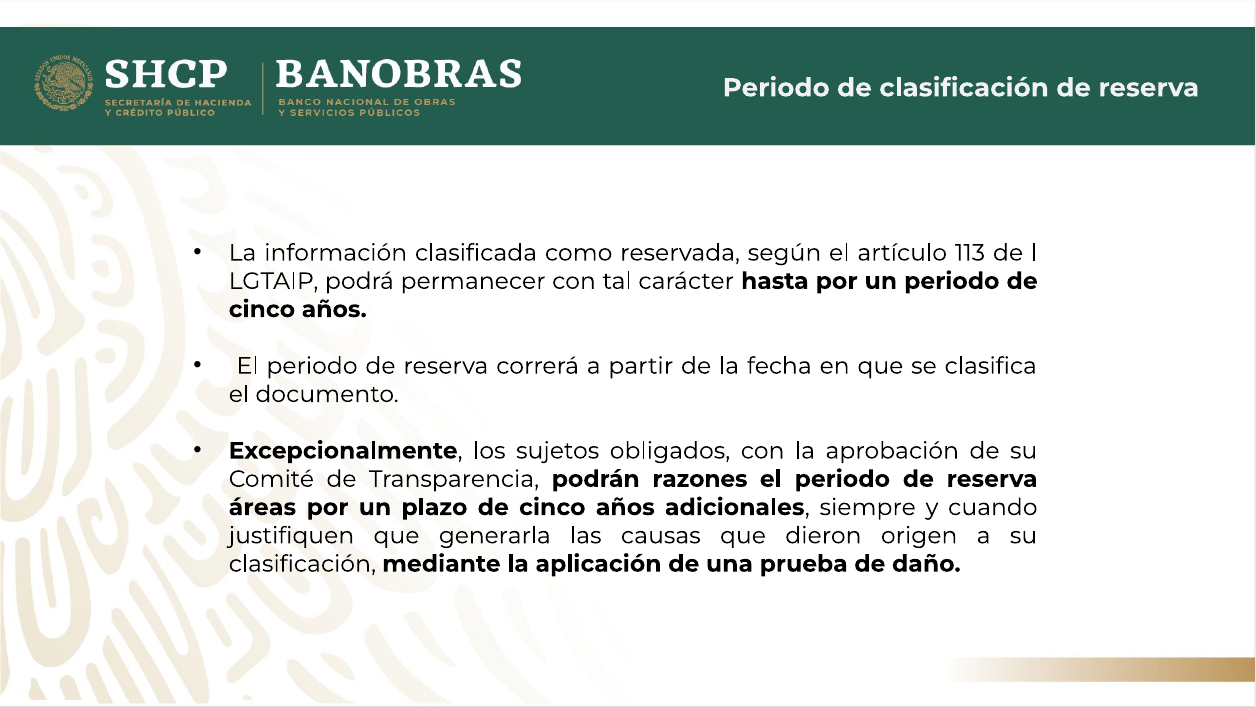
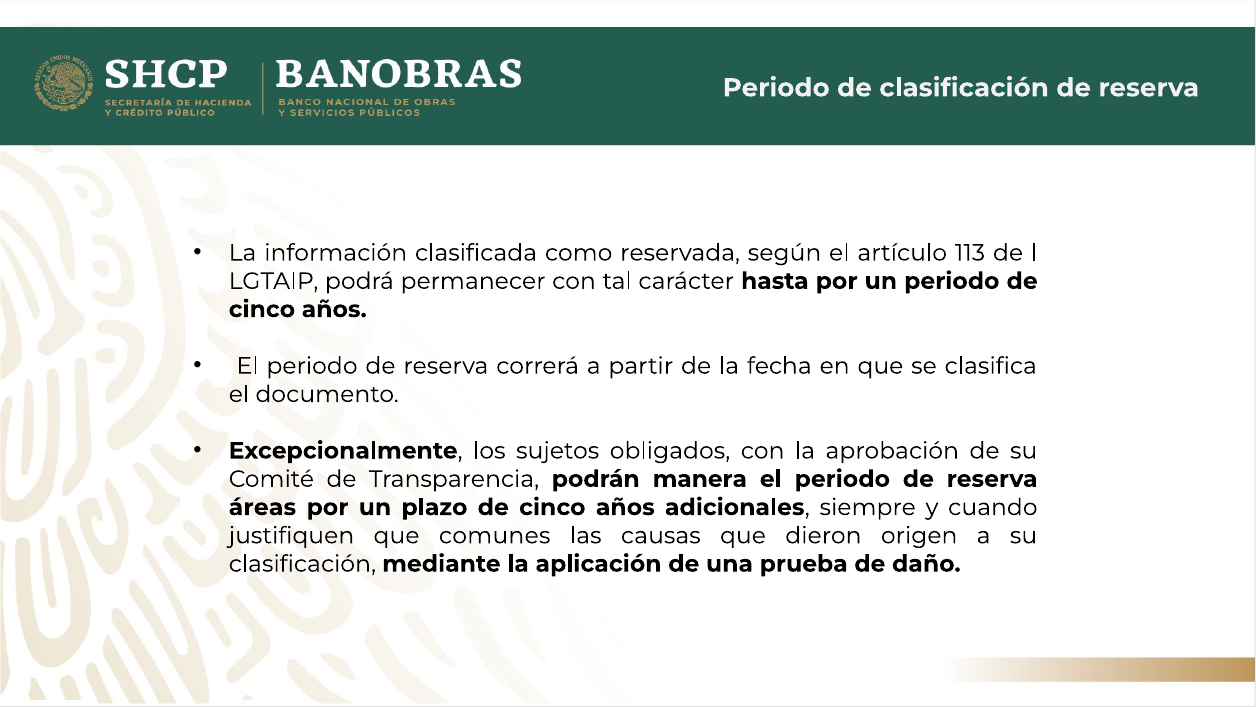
razones: razones -> manera
generarla: generarla -> comunes
